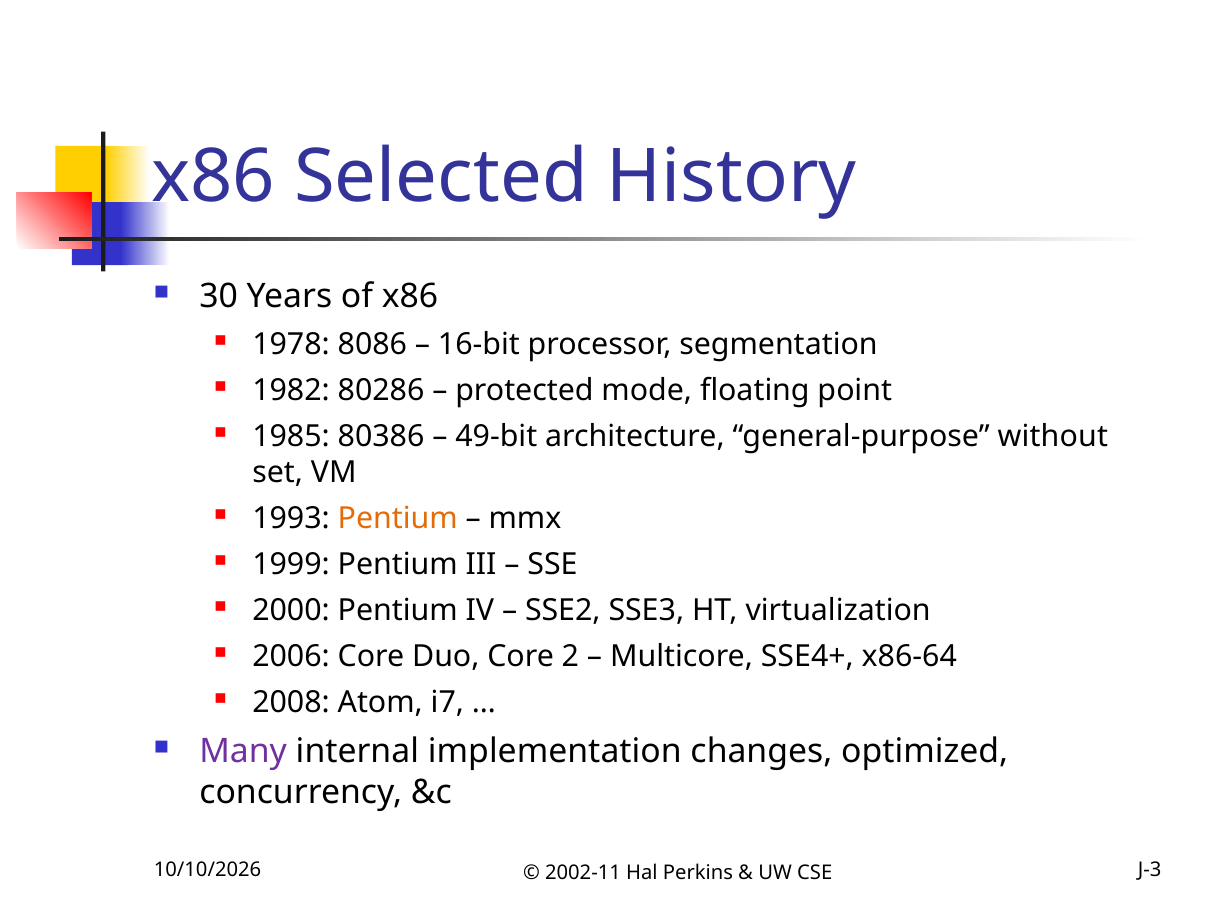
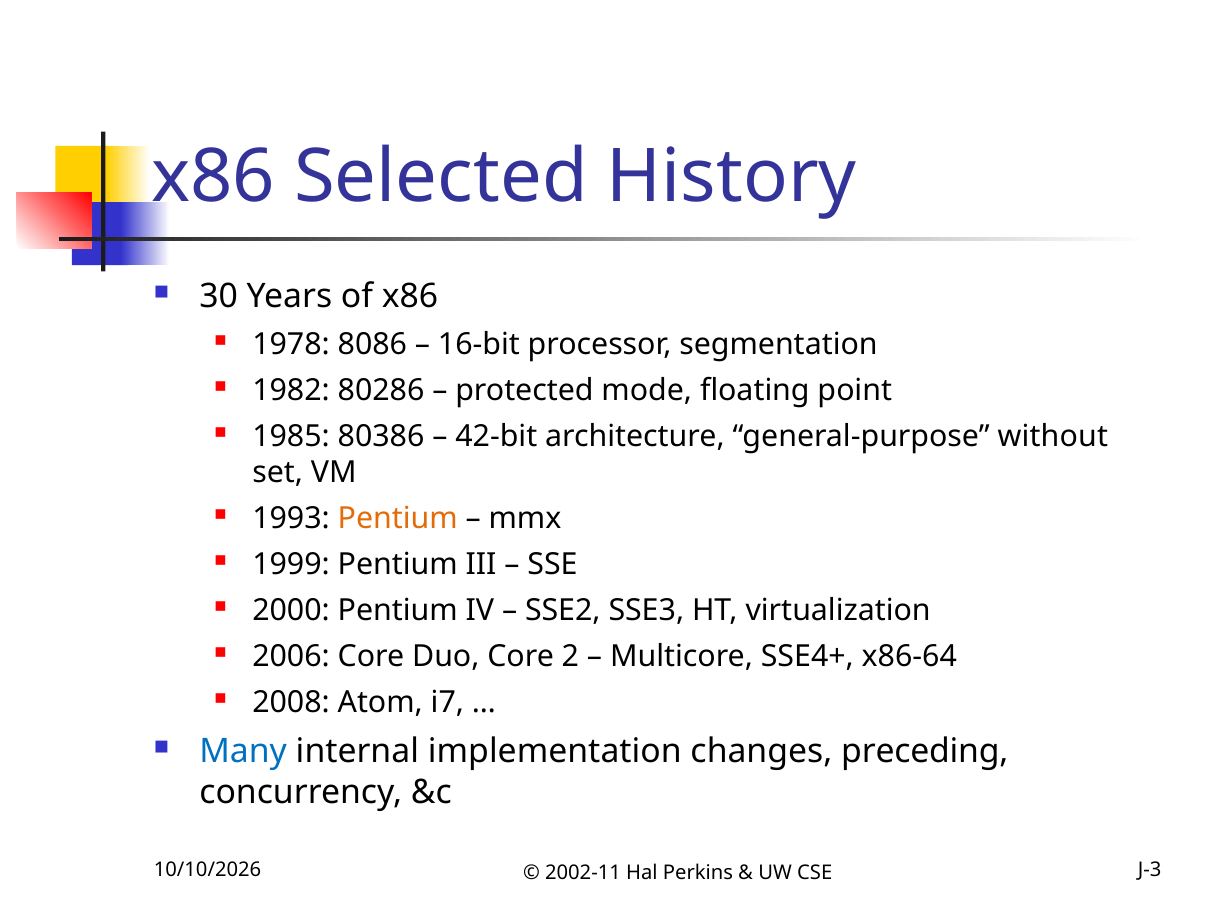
49-bit: 49-bit -> 42-bit
Many colour: purple -> blue
optimized: optimized -> preceding
